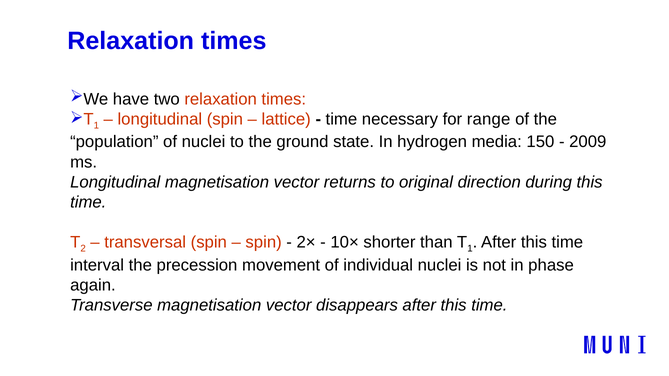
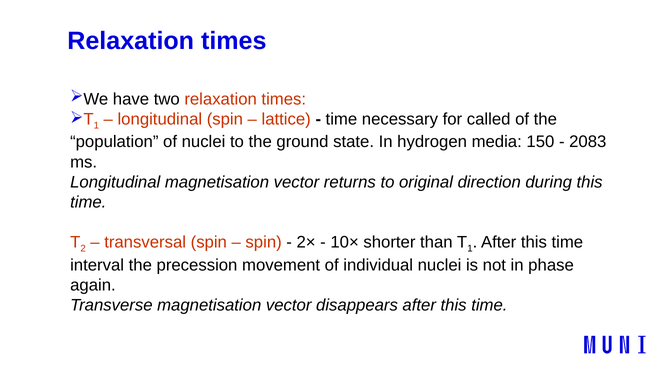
range: range -> called
2009: 2009 -> 2083
